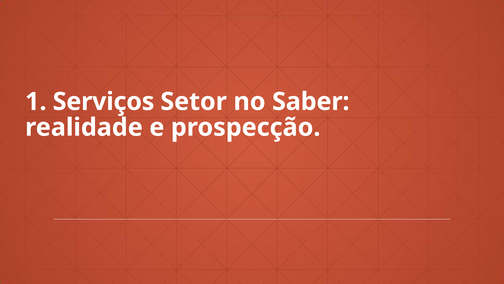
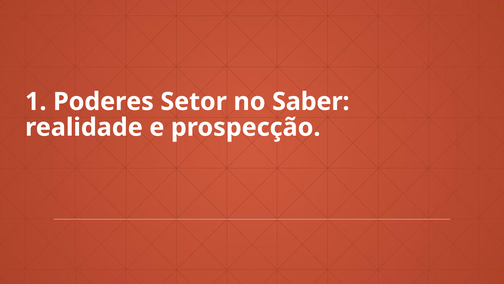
Serviços: Serviços -> Poderes
